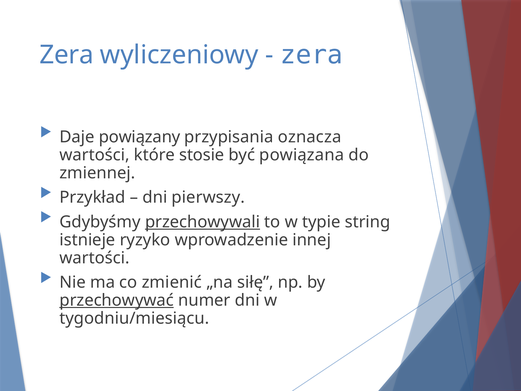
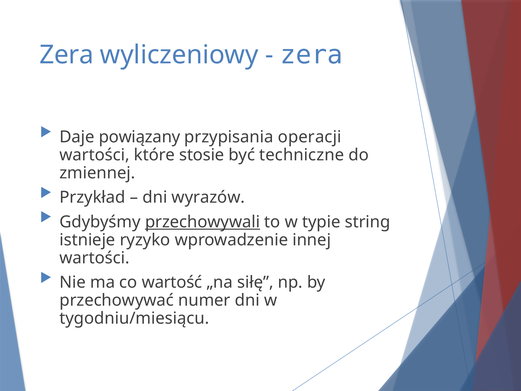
oznacza: oznacza -> operacji
powiązana: powiązana -> techniczne
pierwszy: pierwszy -> wyrazów
zmienić: zmienić -> wartość
przechowywać underline: present -> none
